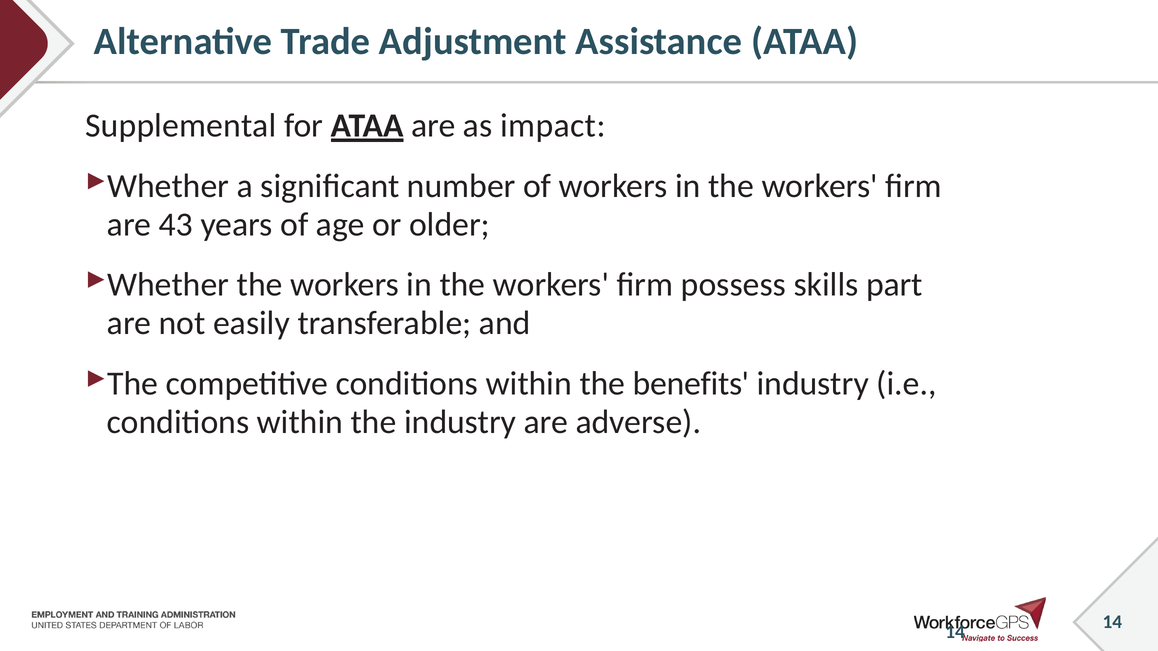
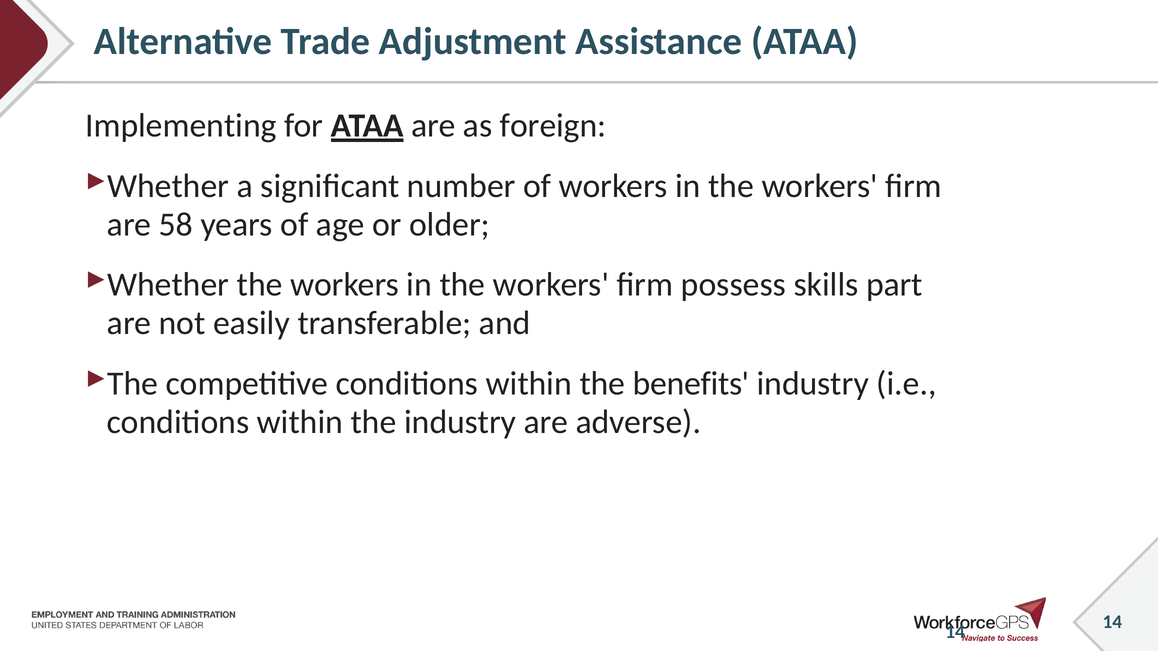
Supplemental: Supplemental -> Implementing
impact: impact -> foreign
43: 43 -> 58
